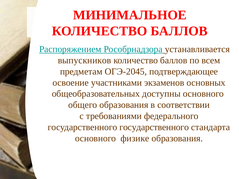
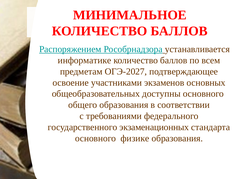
выпускников: выпускников -> информатике
ОГЭ-2045: ОГЭ-2045 -> ОГЭ-2027
государственного государственного: государственного -> экзаменационных
